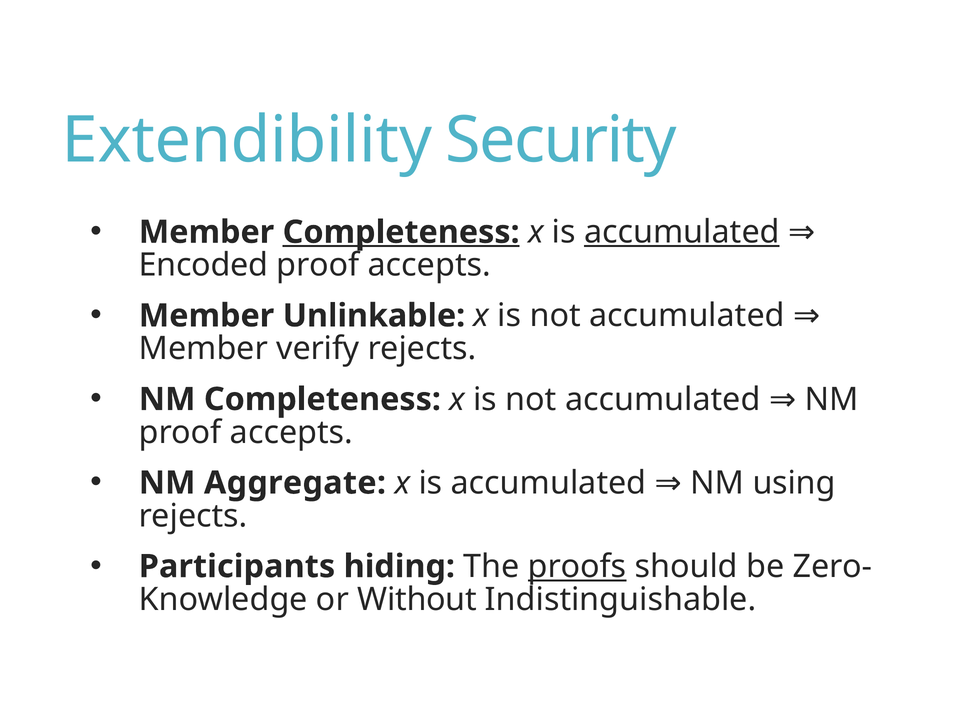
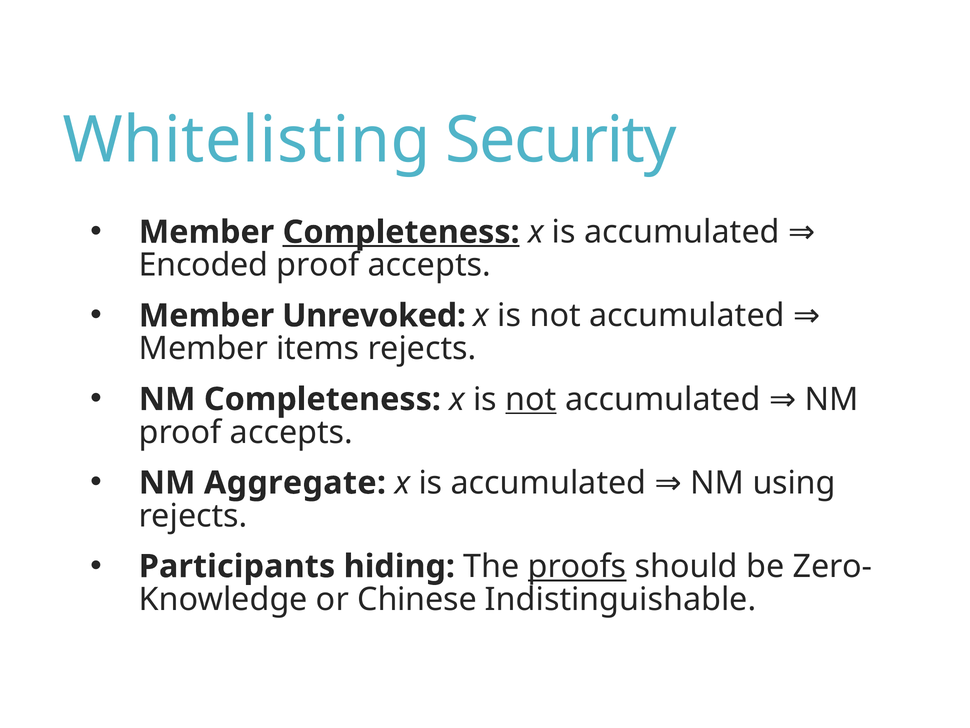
Extendibility: Extendibility -> Whitelisting
accumulated at (682, 232) underline: present -> none
Unlinkable: Unlinkable -> Unrevoked
verify: verify -> items
not at (531, 399) underline: none -> present
Without: Without -> Chinese
